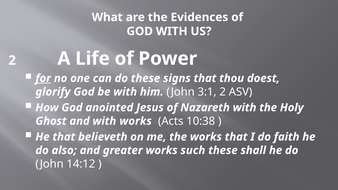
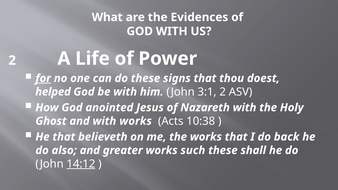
glorify: glorify -> helped
faith: faith -> back
14:12 underline: none -> present
